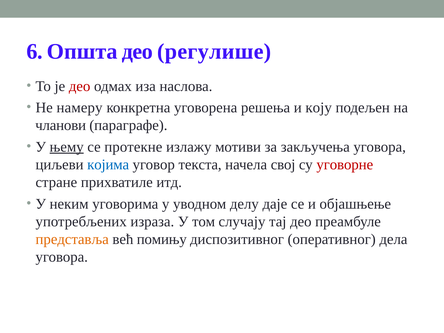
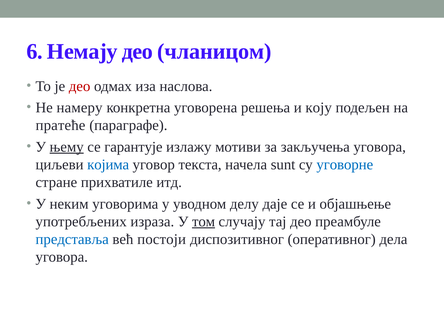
Општа: Општа -> Немају
регулише: регулише -> чланицом
чланови: чланови -> пратеће
протекне: протекне -> гарантује
свој: свој -> sunt
уговорне colour: red -> blue
том underline: none -> present
представља colour: orange -> blue
помињу: помињу -> постоји
